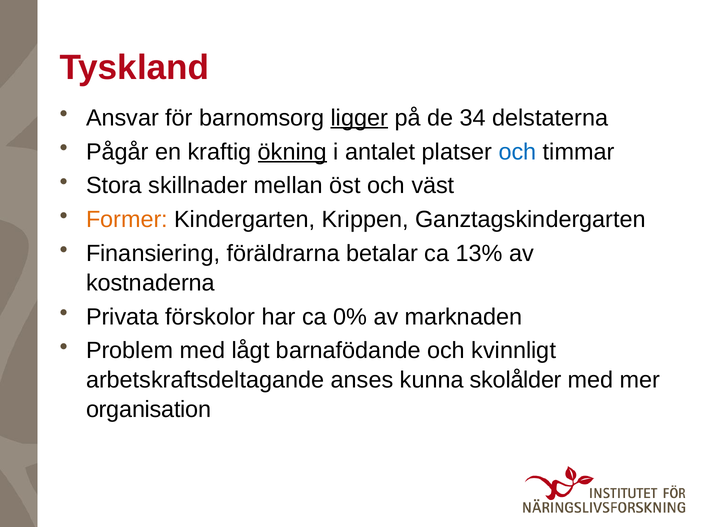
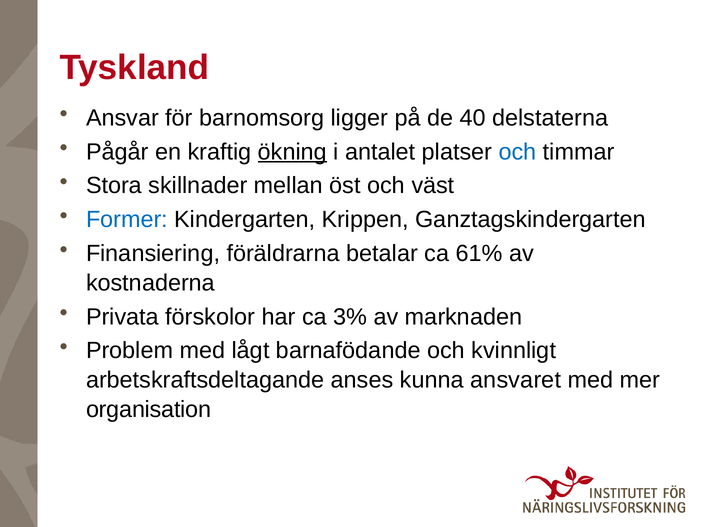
ligger underline: present -> none
34: 34 -> 40
Former colour: orange -> blue
13%: 13% -> 61%
0%: 0% -> 3%
skolålder: skolålder -> ansvaret
